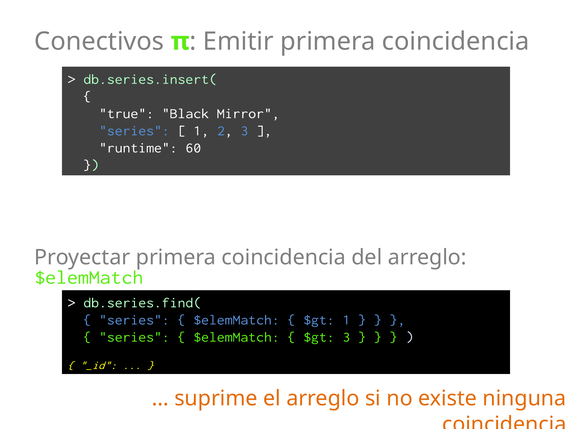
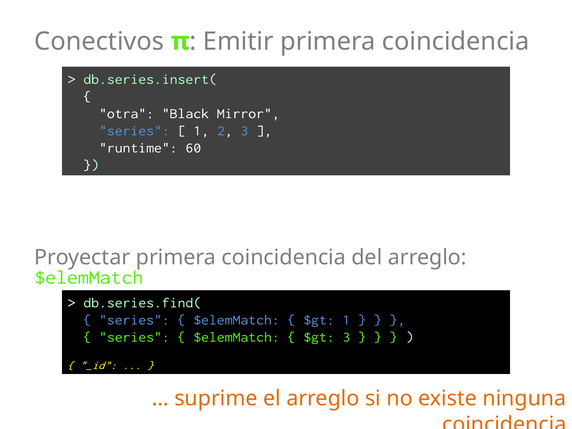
true: true -> otra
